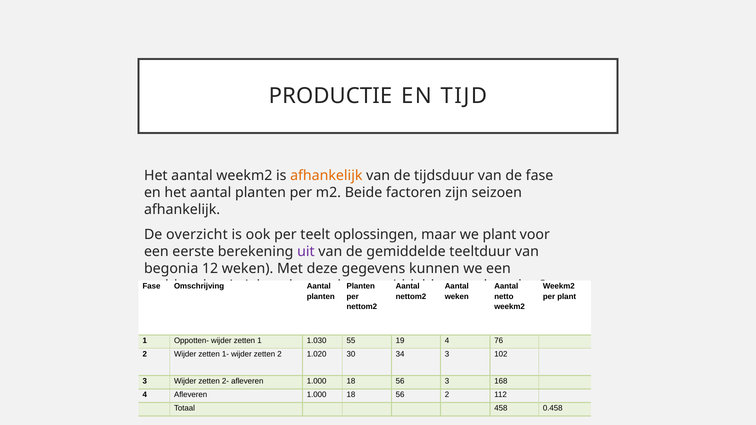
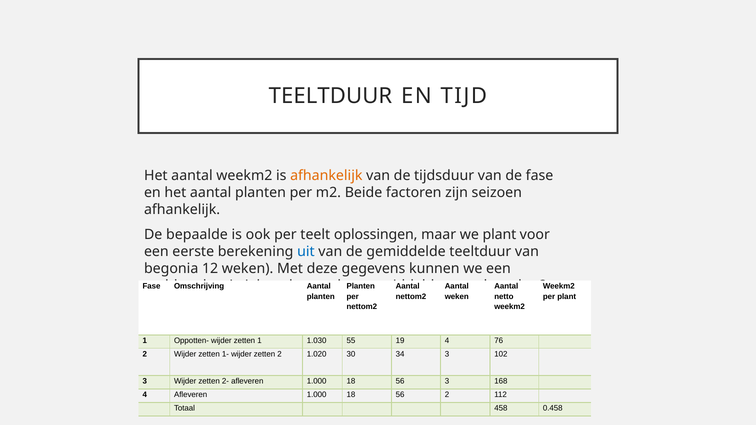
PRODUCTIE at (330, 96): PRODUCTIE -> TEELTDUUR
overzicht: overzicht -> bepaalde
uit colour: purple -> blue
